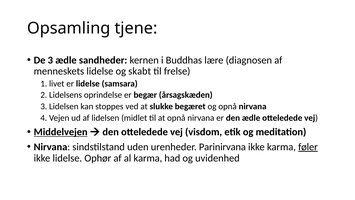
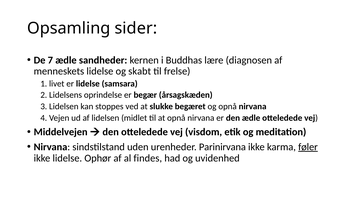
tjene: tjene -> sider
De 3: 3 -> 7
Middelvejen underline: present -> none
al karma: karma -> findes
